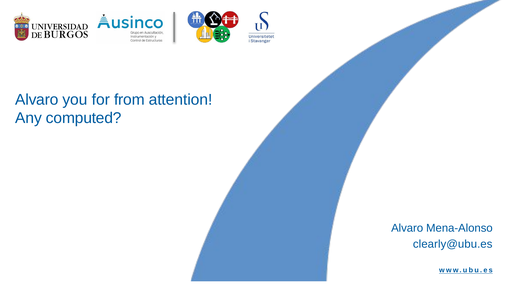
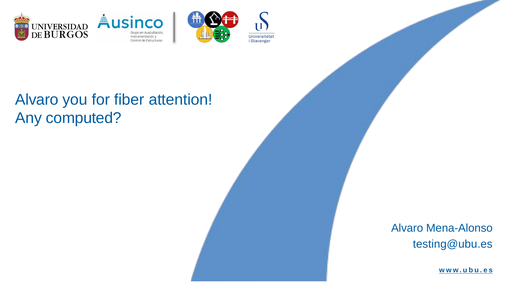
from: from -> fiber
clearly@ubu.es: clearly@ubu.es -> testing@ubu.es
